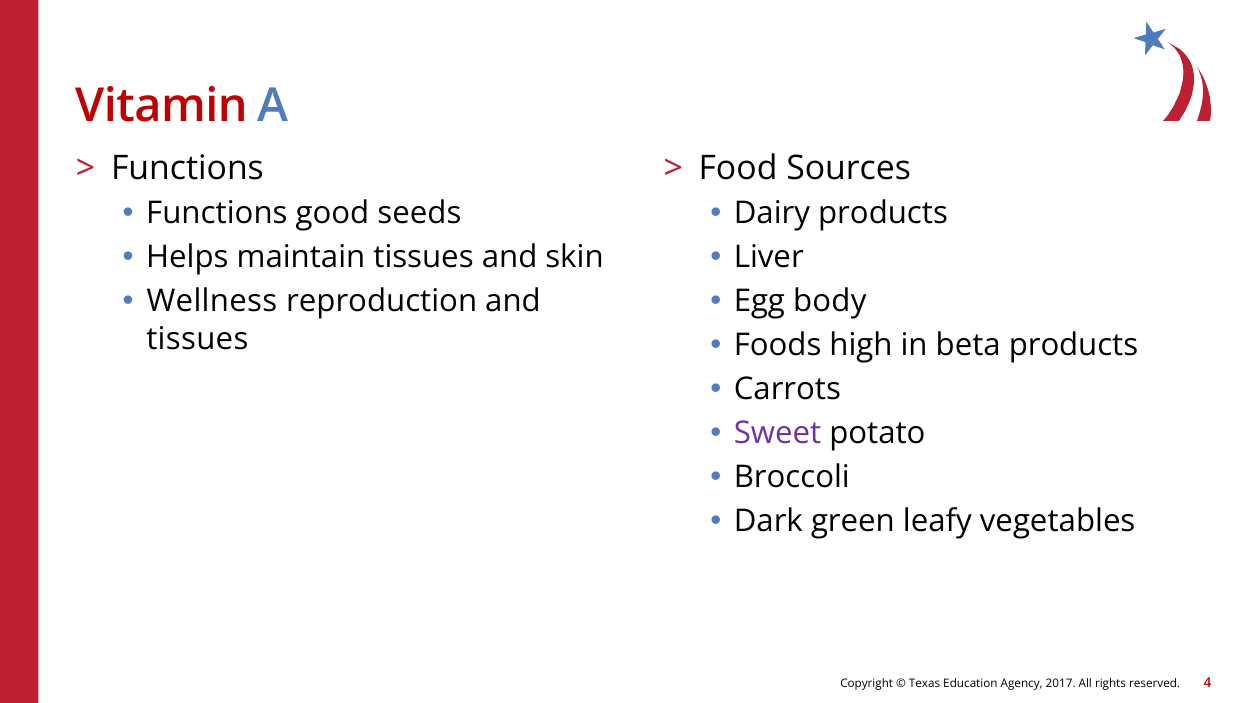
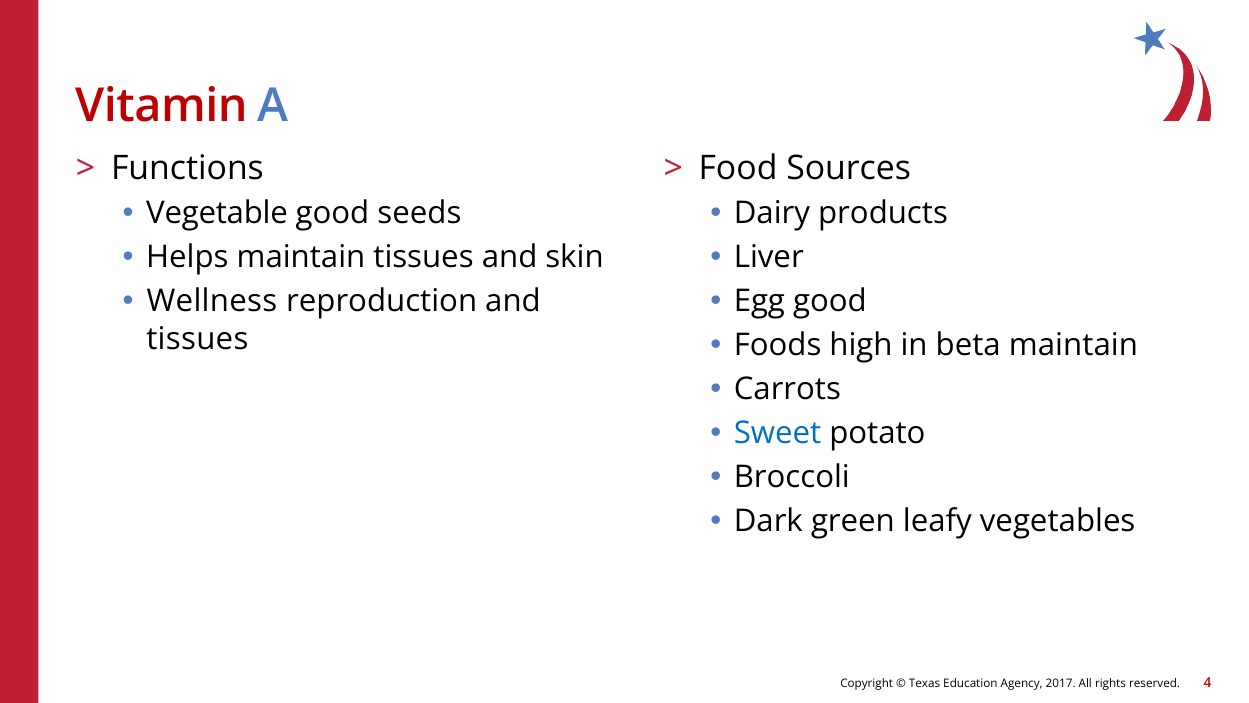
Functions at (217, 214): Functions -> Vegetable
Egg body: body -> good
beta products: products -> maintain
Sweet colour: purple -> blue
